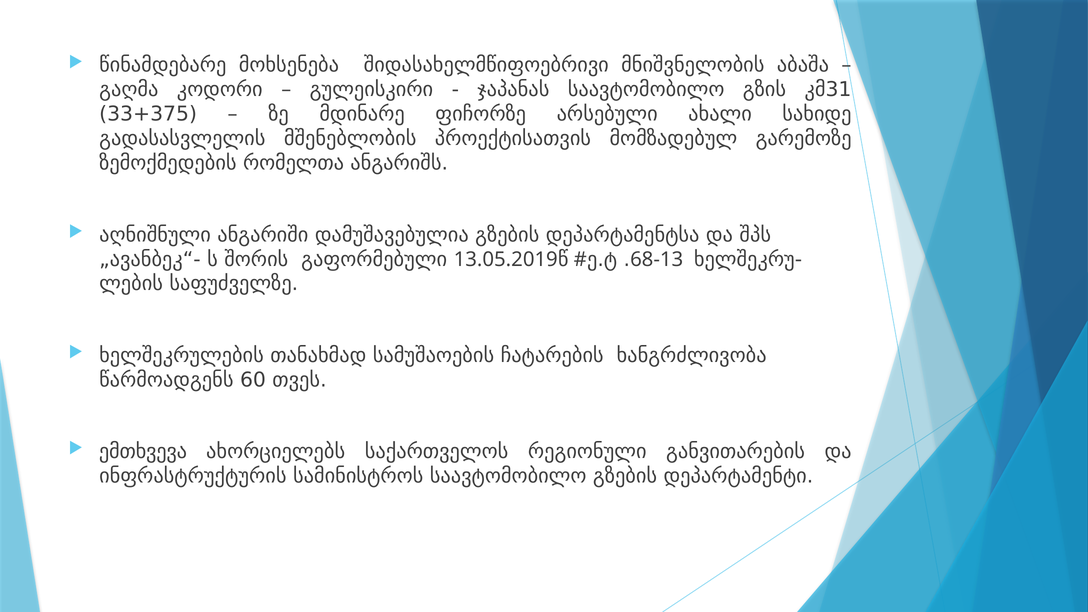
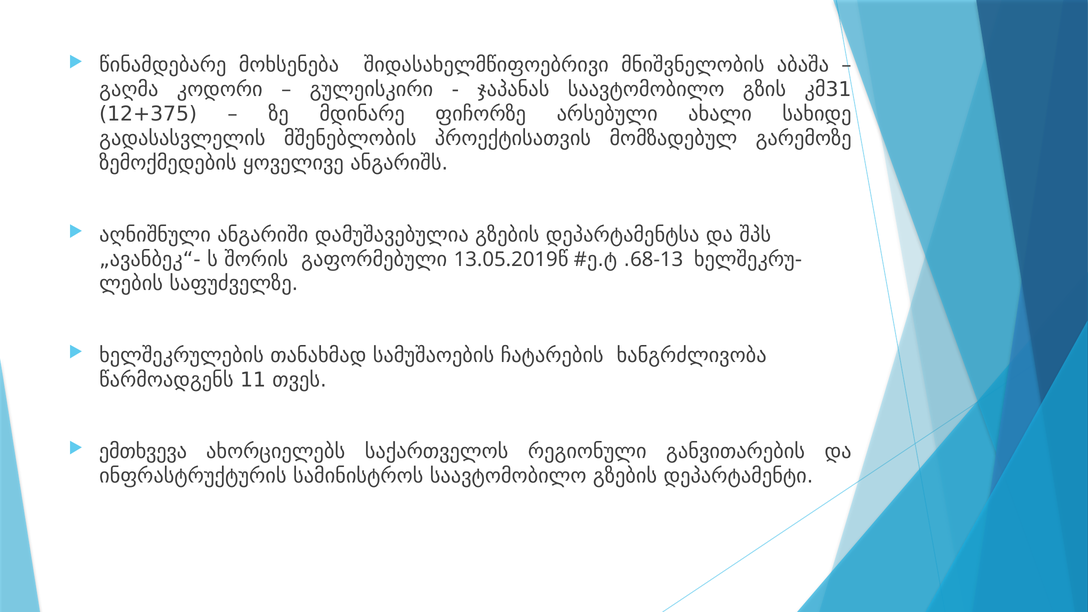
33+375: 33+375 -> 12+375
რომელთა: რომელთა -> ყოველივე
60: 60 -> 11
